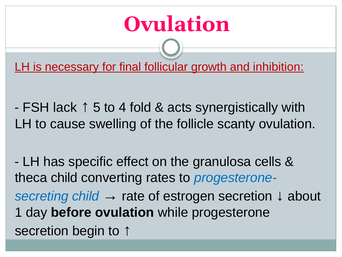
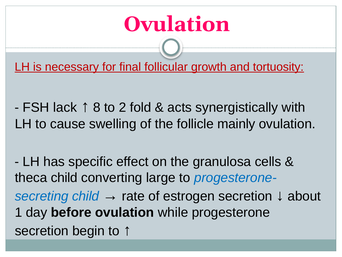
inhibition: inhibition -> tortuosity
5: 5 -> 8
4: 4 -> 2
scanty: scanty -> mainly
rates: rates -> large
